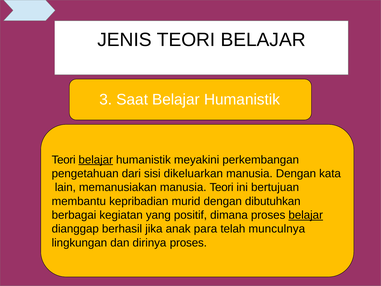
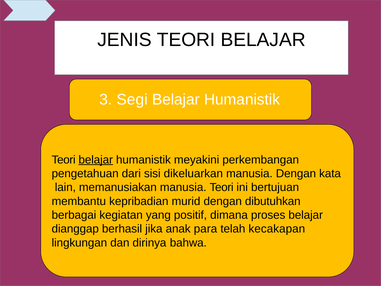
Saat: Saat -> Segi
belajar at (306, 215) underline: present -> none
munculnya: munculnya -> kecakapan
dirinya proses: proses -> bahwa
